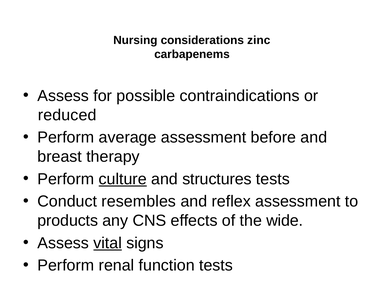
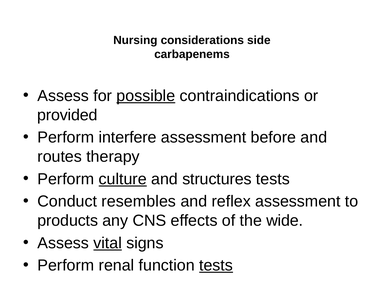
zinc: zinc -> side
possible underline: none -> present
reduced: reduced -> provided
average: average -> interfere
breast: breast -> routes
tests at (216, 265) underline: none -> present
